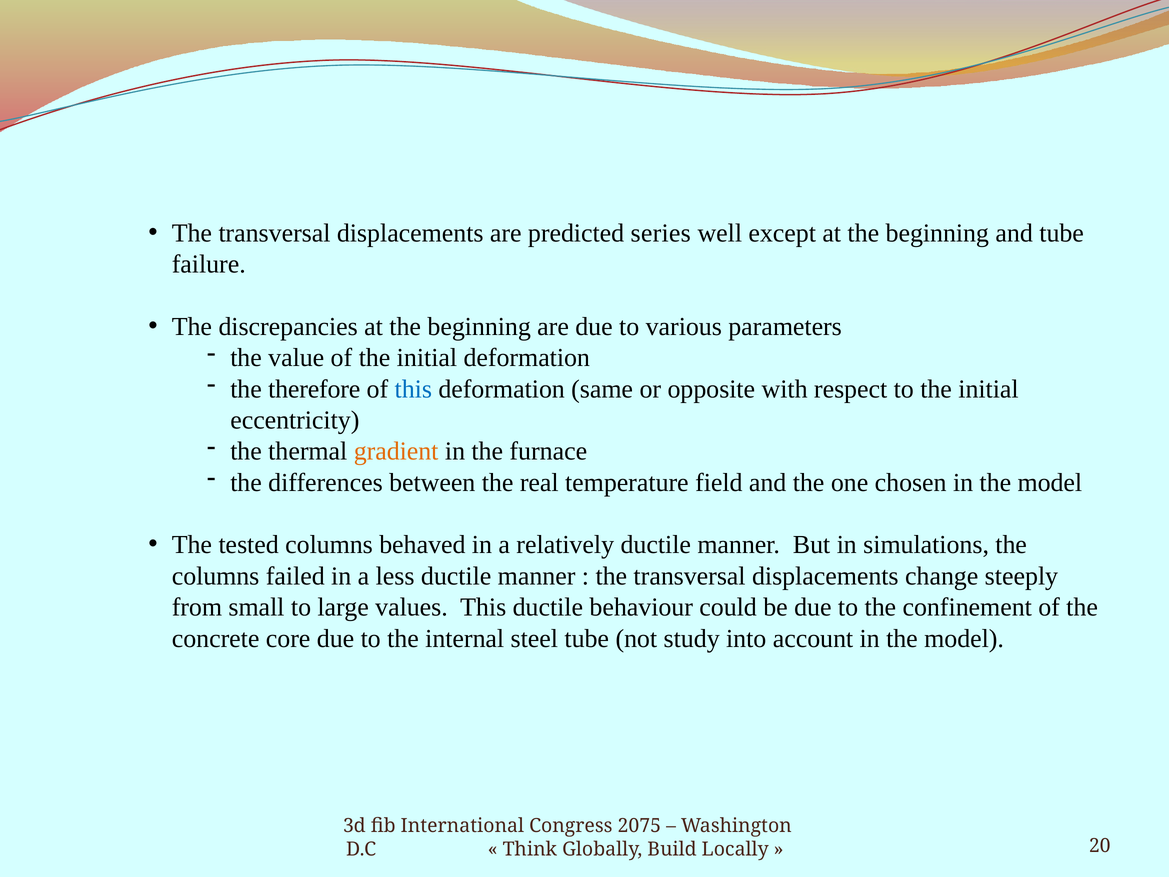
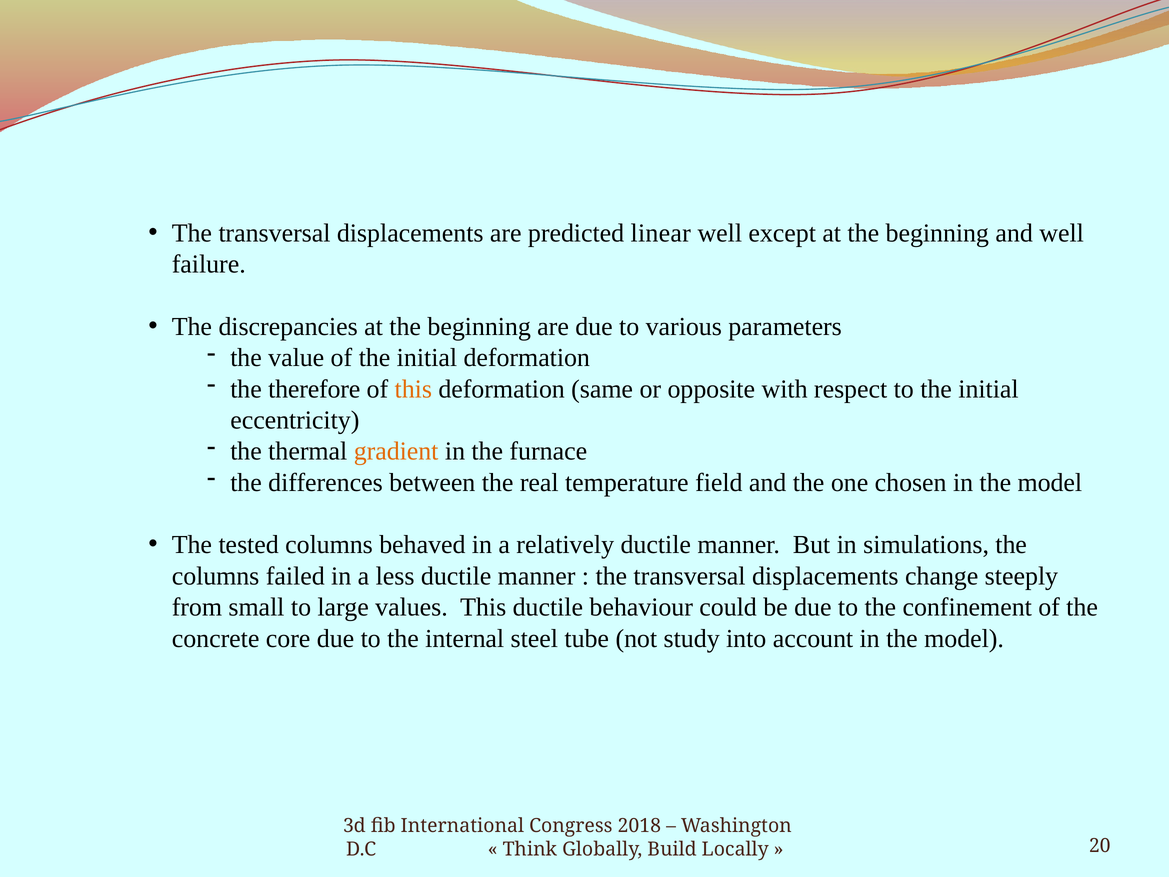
series: series -> linear
and tube: tube -> well
this at (413, 389) colour: blue -> orange
2075: 2075 -> 2018
